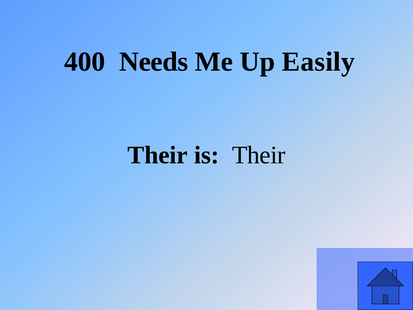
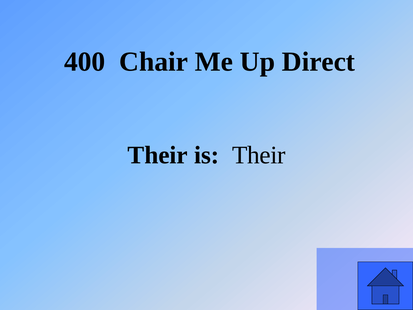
Needs: Needs -> Chair
Easily: Easily -> Direct
